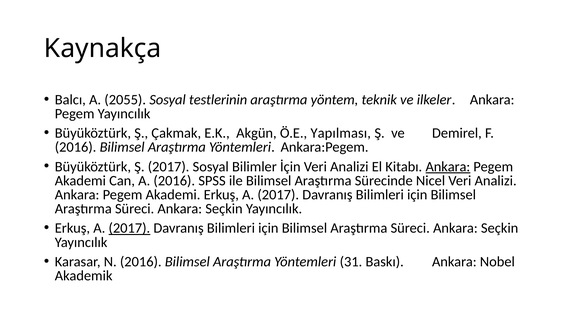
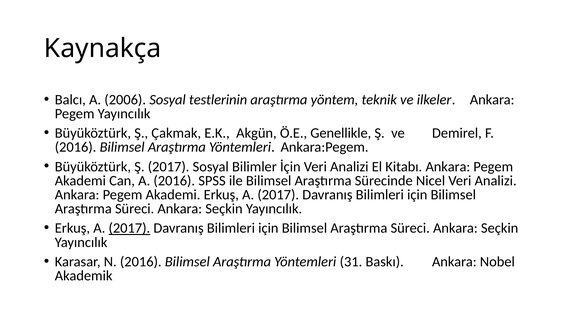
2055: 2055 -> 2006
Yapılması: Yapılması -> Genellikle
Ankara at (448, 166) underline: present -> none
